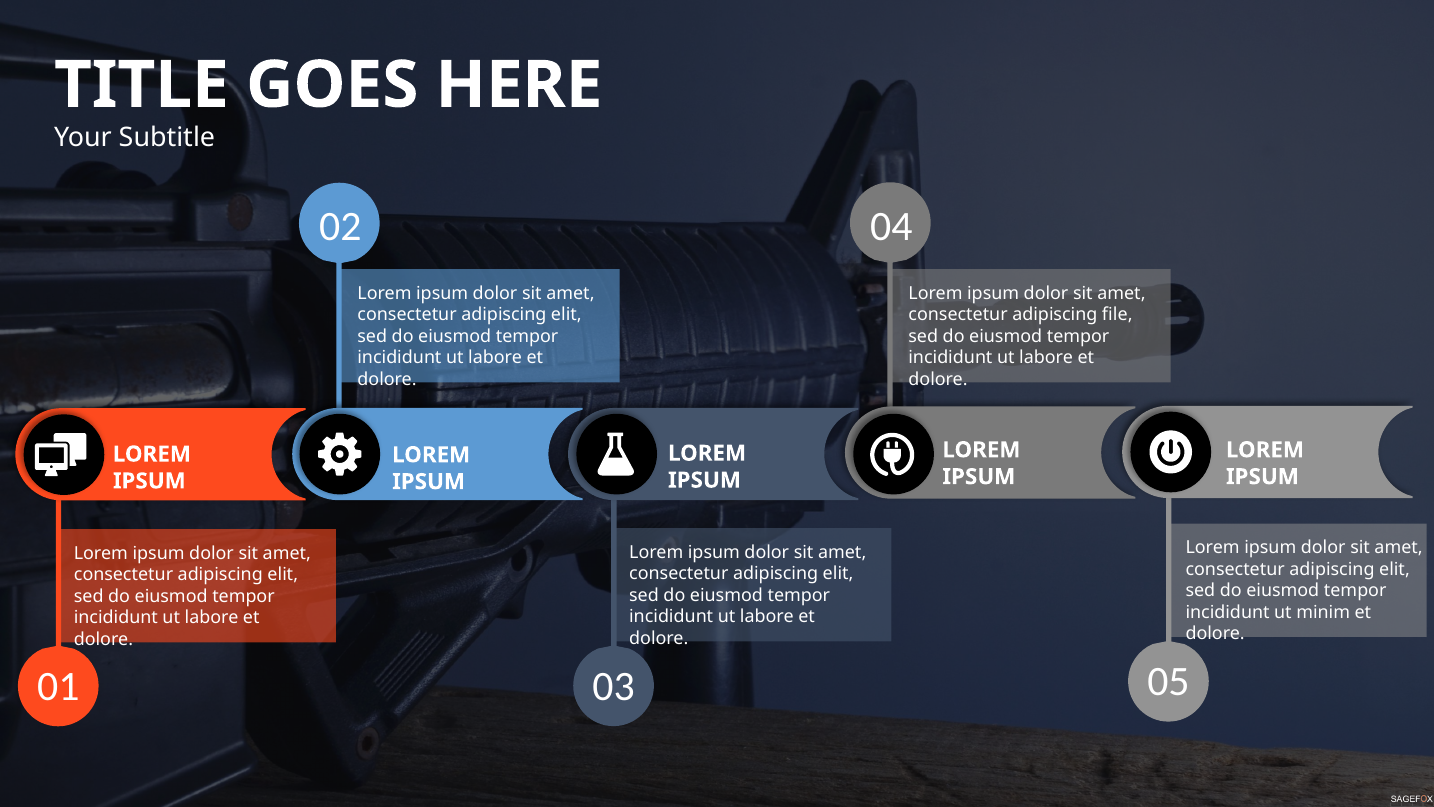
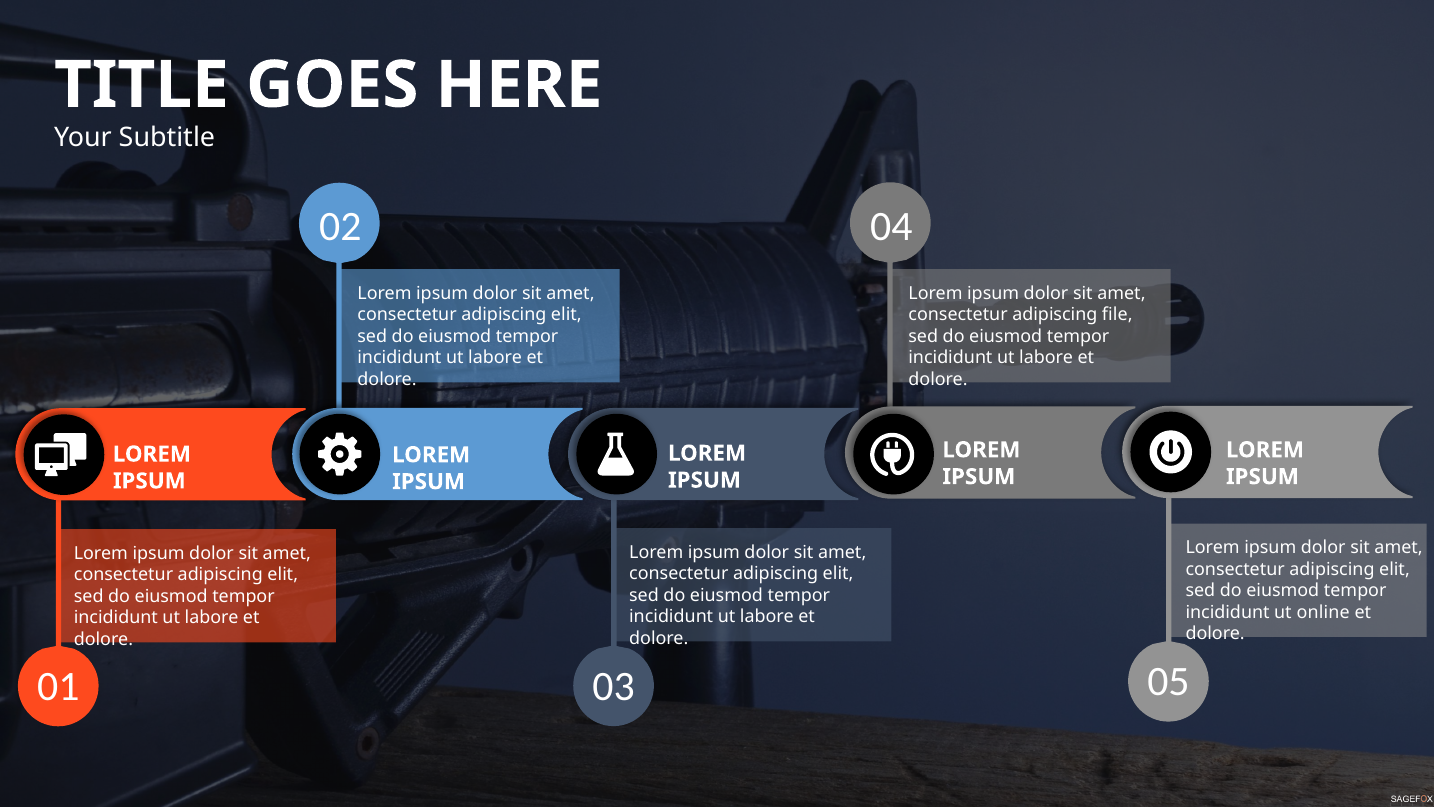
minim: minim -> online
